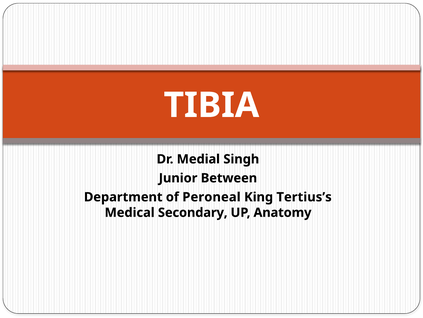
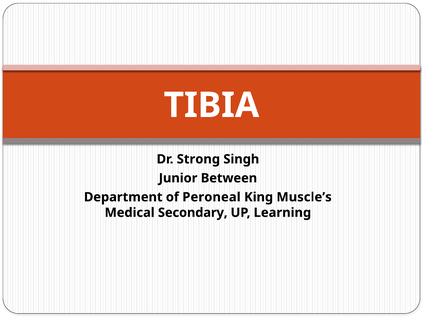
Medial: Medial -> Strong
Tertius’s: Tertius’s -> Muscle’s
Anatomy: Anatomy -> Learning
